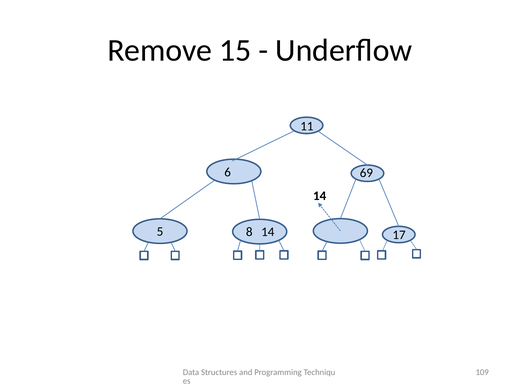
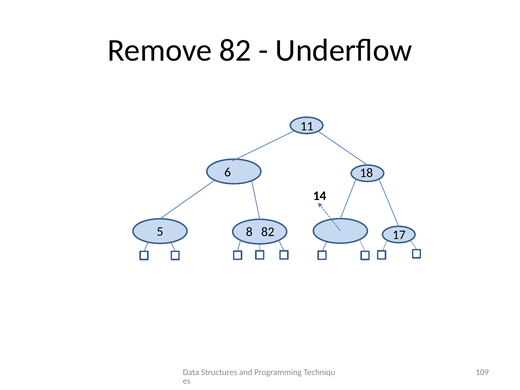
Remove 15: 15 -> 82
69: 69 -> 18
8 14: 14 -> 82
